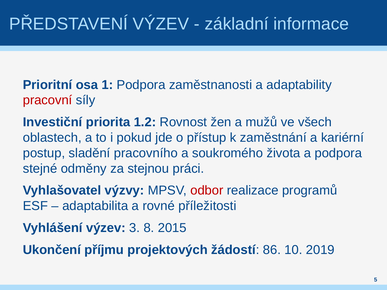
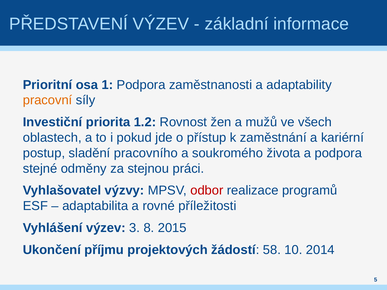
pracovní colour: red -> orange
86: 86 -> 58
2019: 2019 -> 2014
